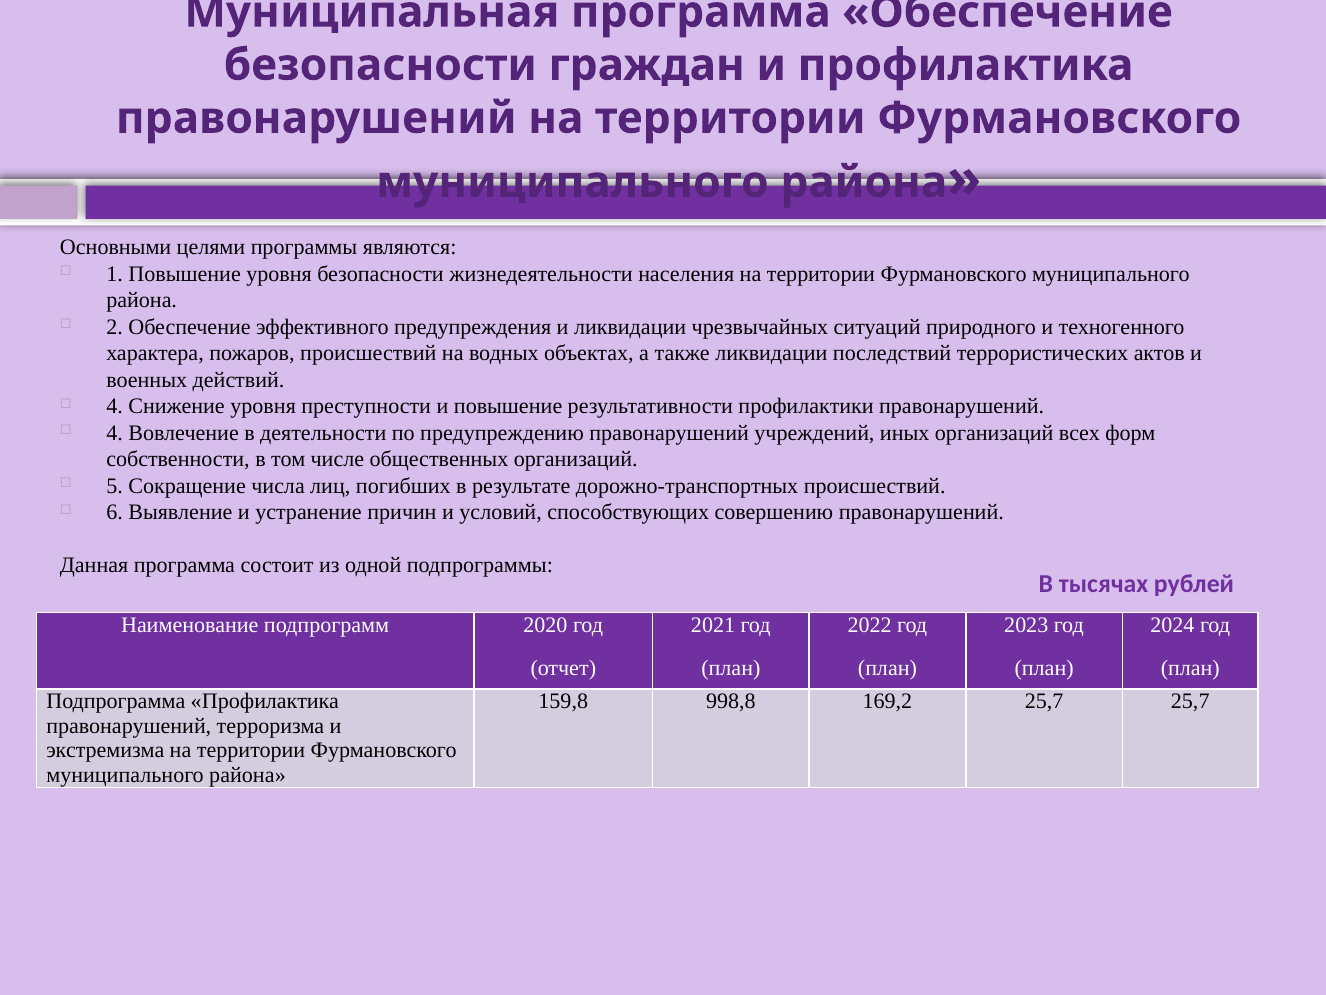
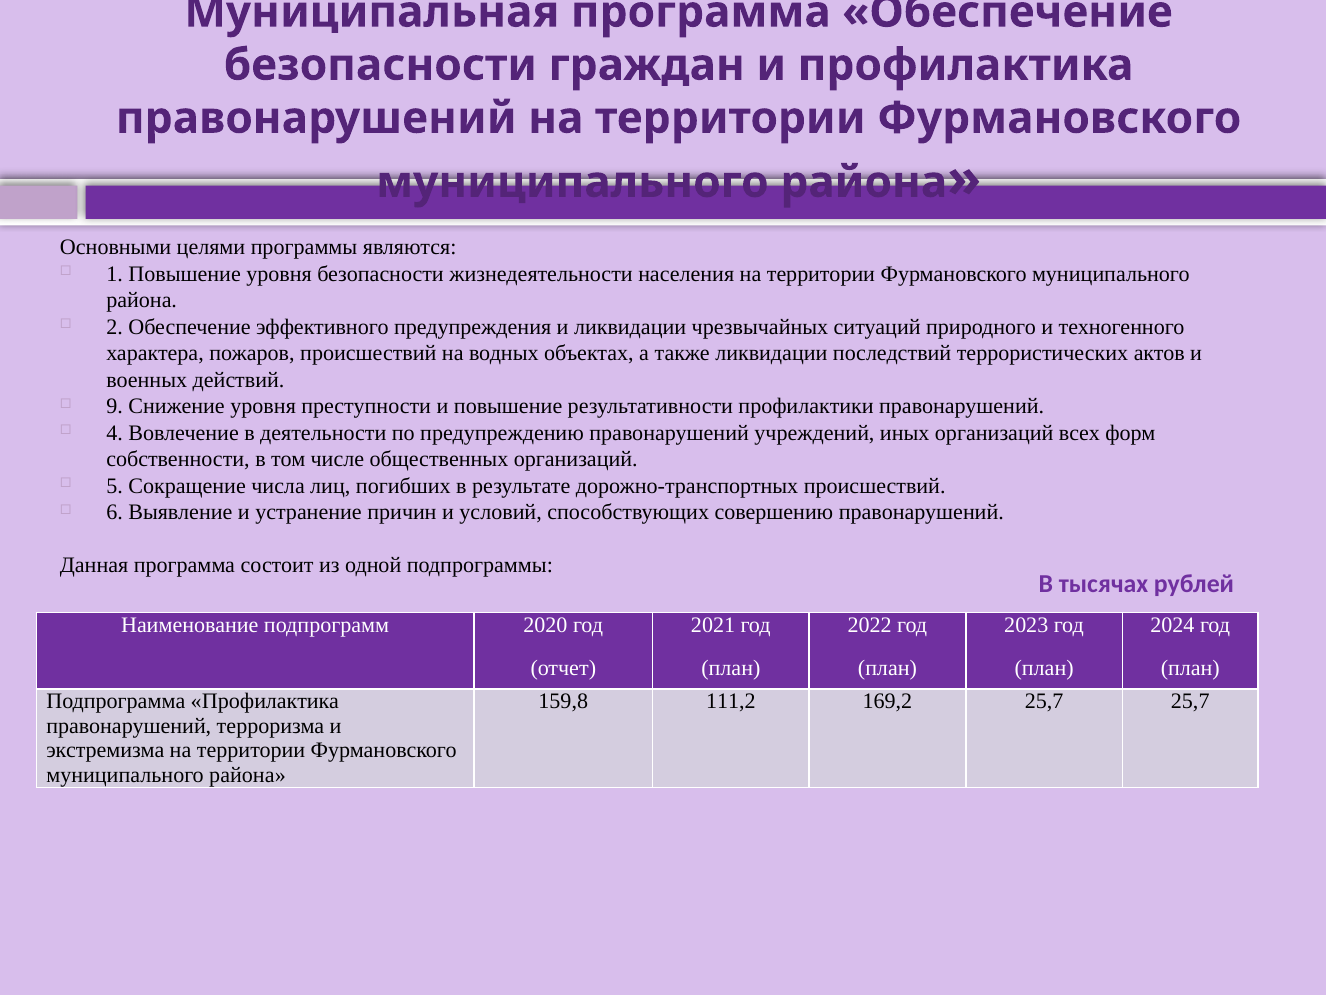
4 at (115, 406): 4 -> 9
998,8: 998,8 -> 111,2
